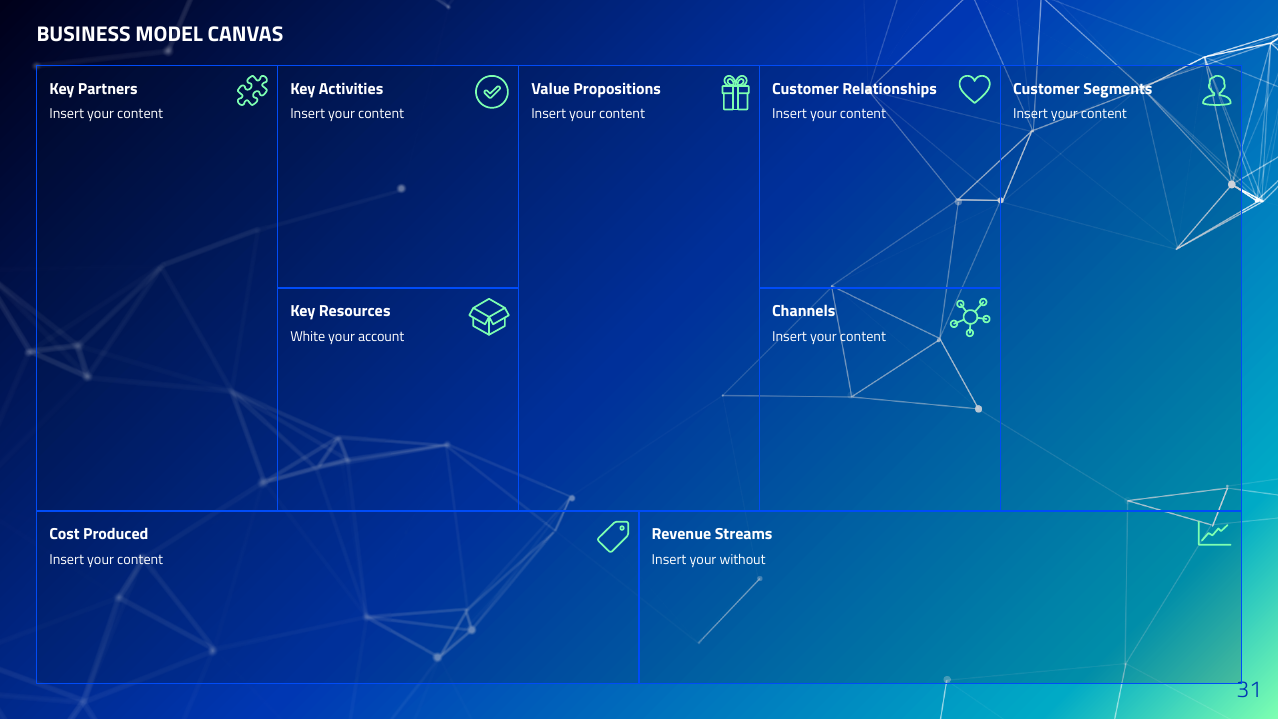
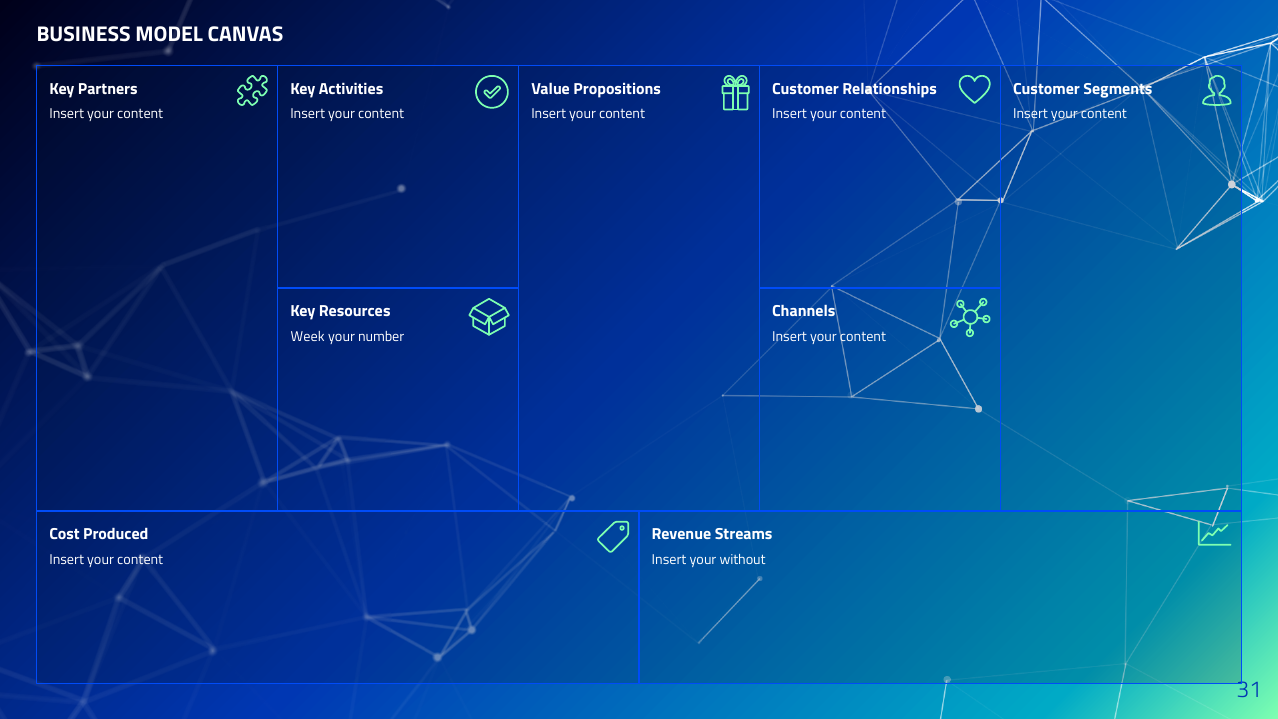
White: White -> Week
account: account -> number
